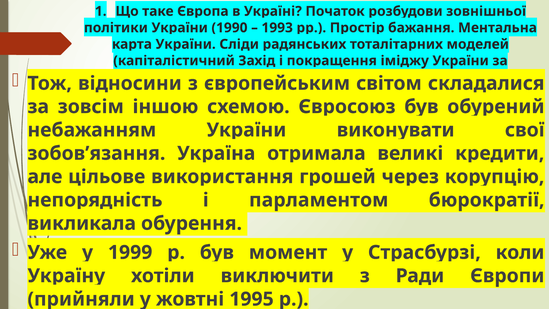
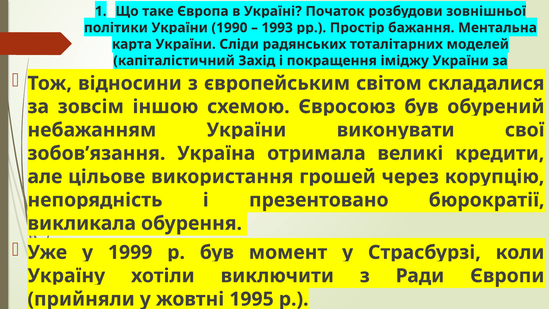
парламентом: парламентом -> презентовано
